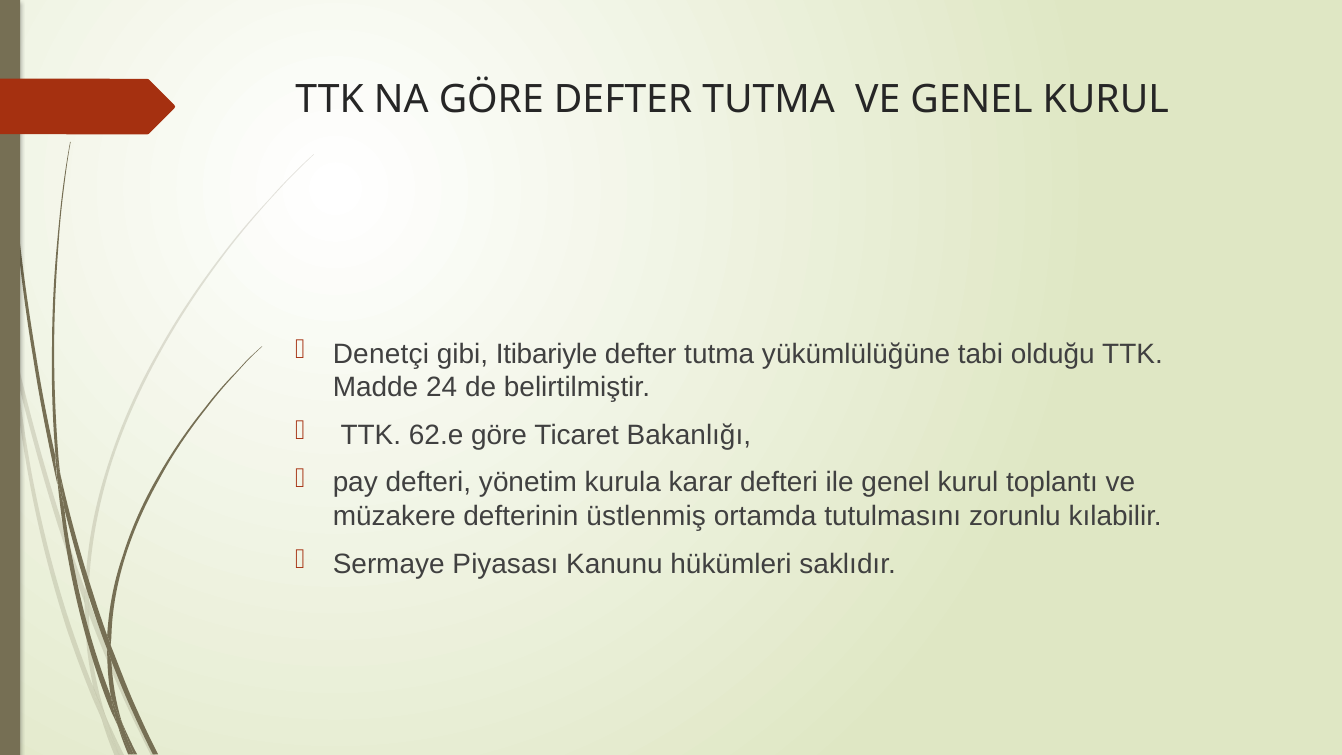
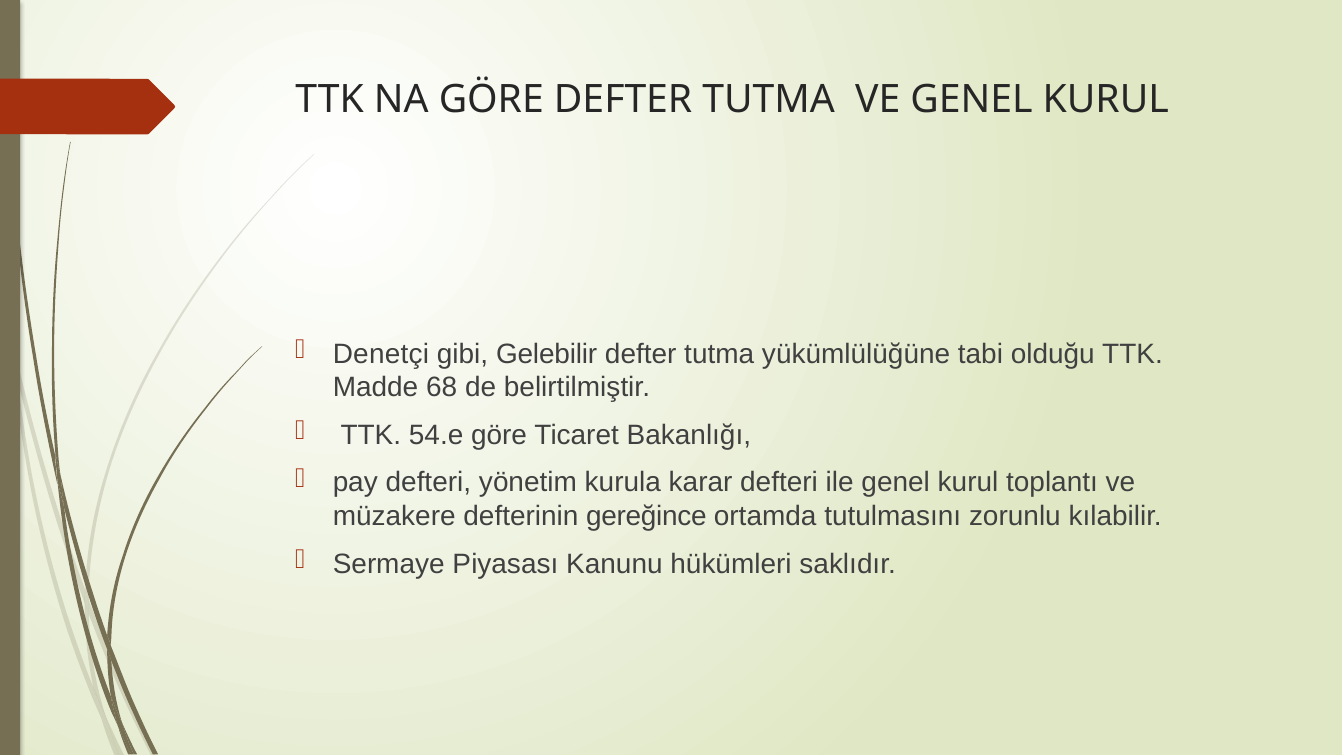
Itibariyle: Itibariyle -> Gelebilir
24: 24 -> 68
62.e: 62.e -> 54.e
üstlenmiş: üstlenmiş -> gereğince
